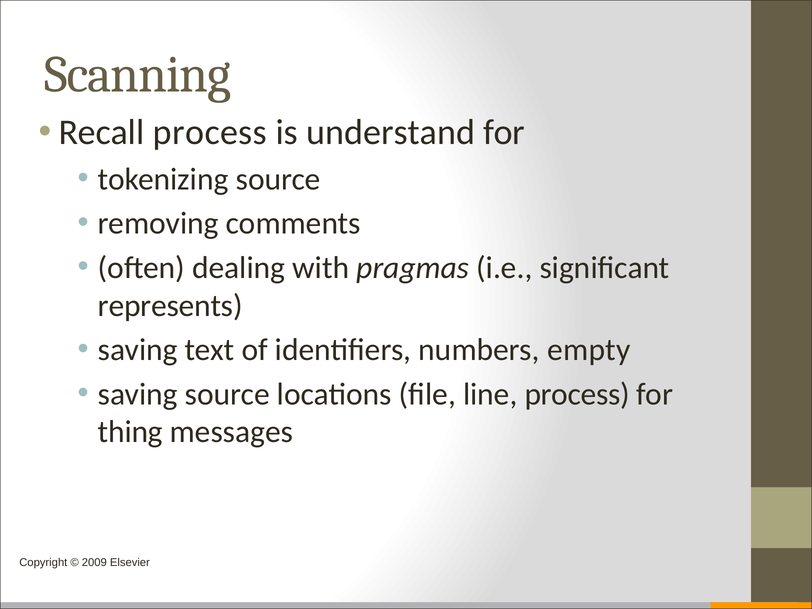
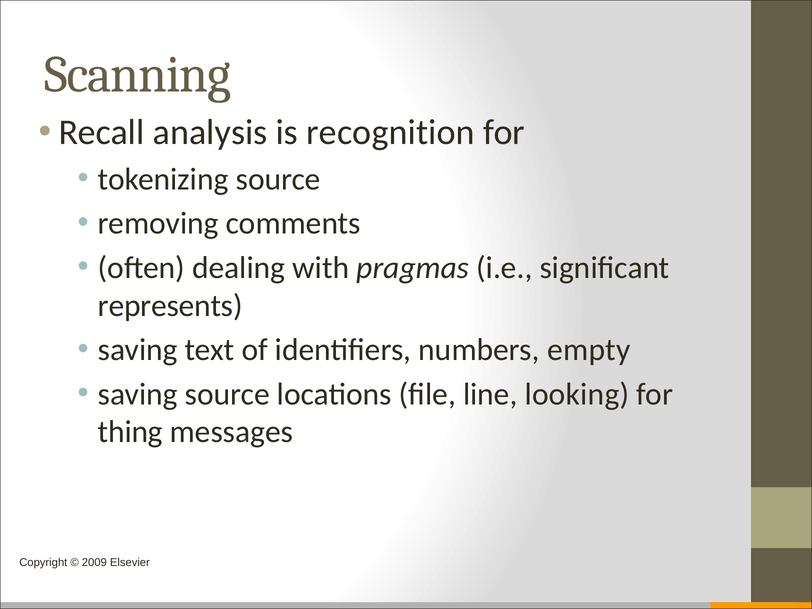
Recall process: process -> analysis
understand: understand -> recognition
line process: process -> looking
